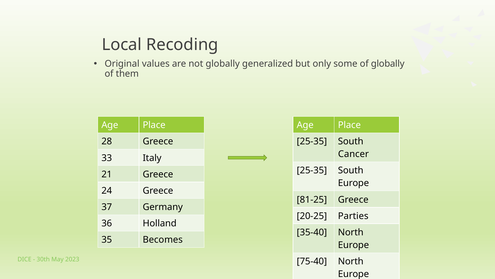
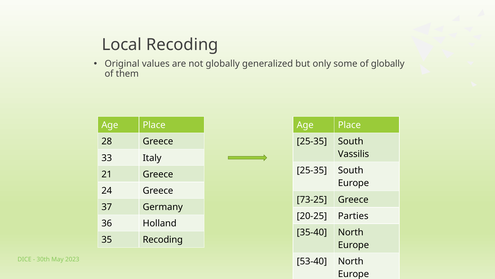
Cancer: Cancer -> Vassilis
81-25: 81-25 -> 73-25
35 Becomes: Becomes -> Recoding
75-40: 75-40 -> 53-40
